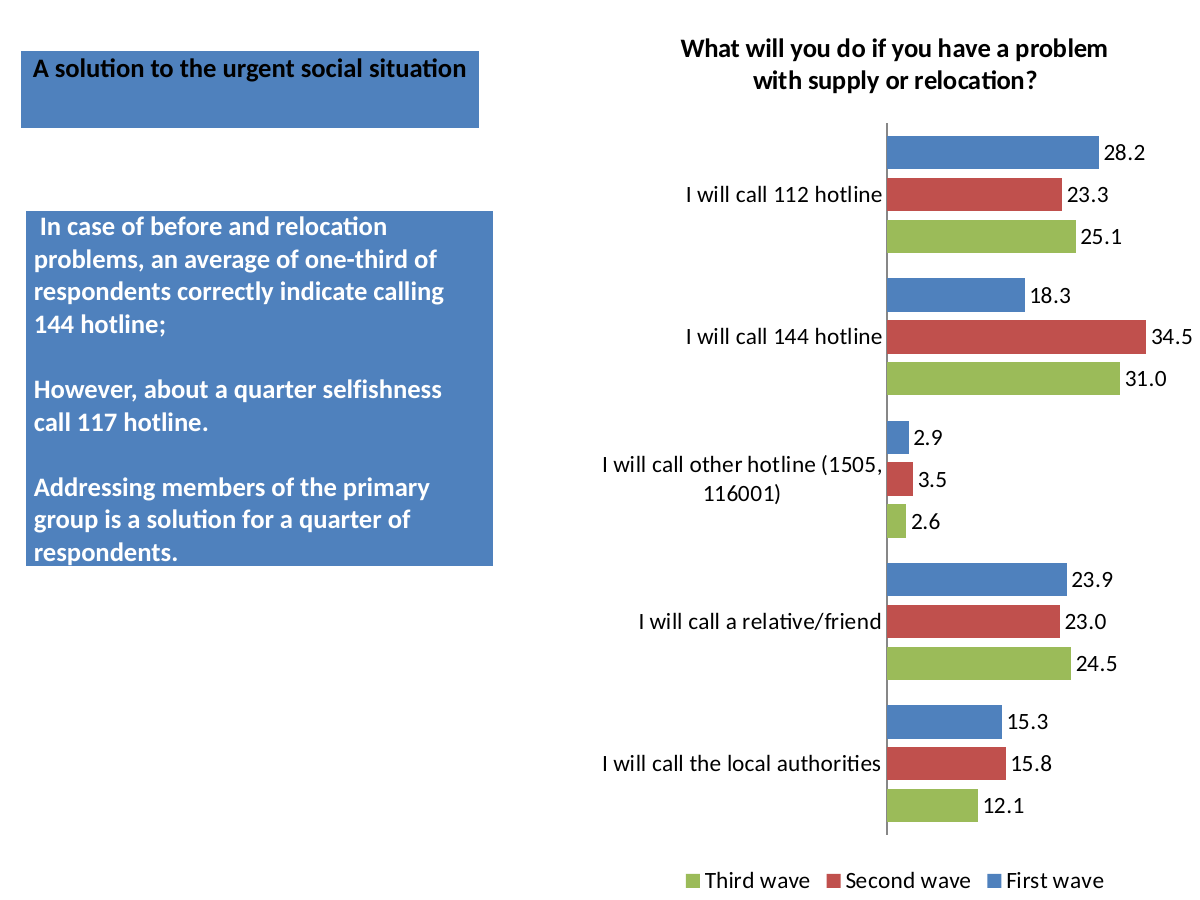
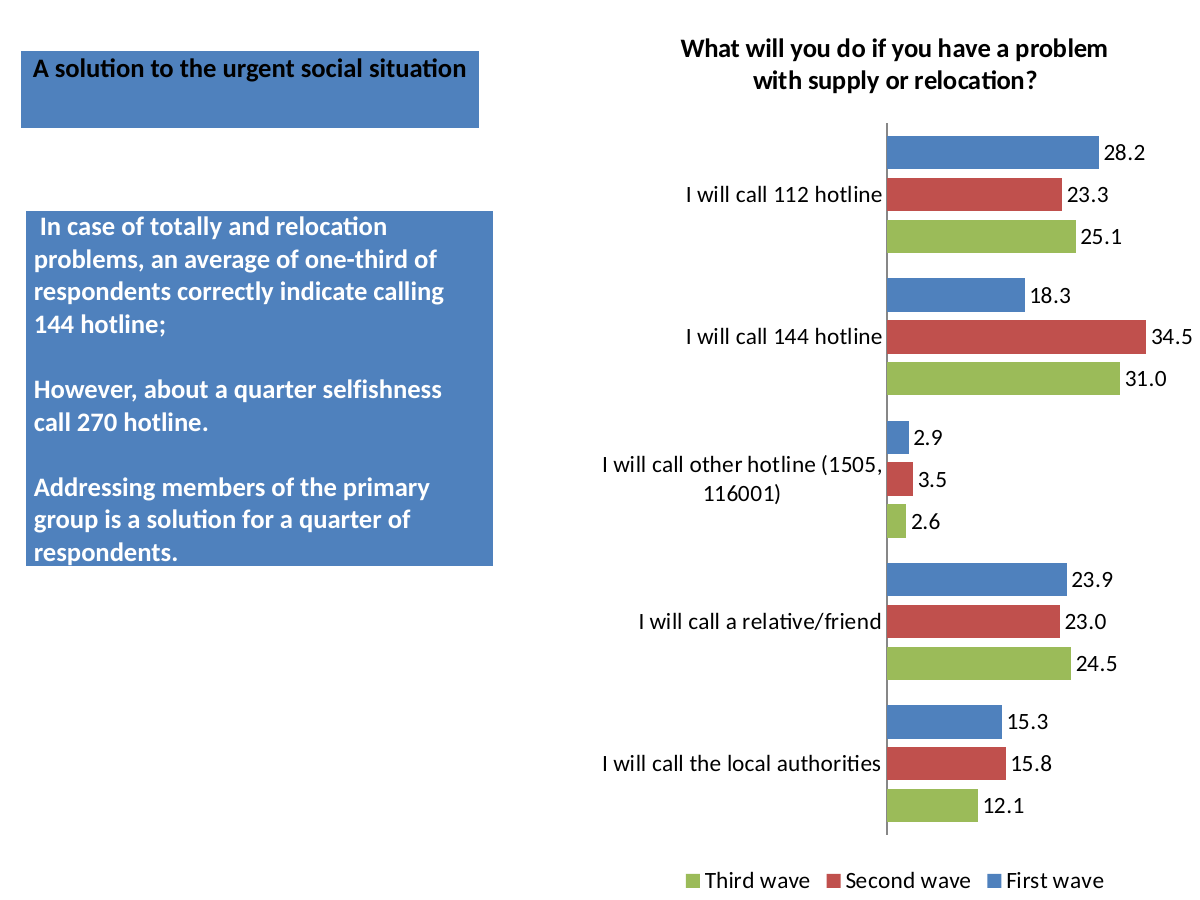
before: before -> totally
117: 117 -> 270
